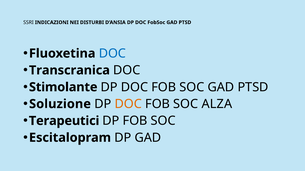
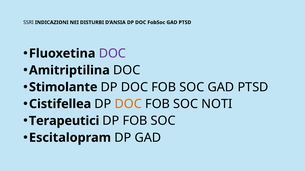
DOC at (112, 54) colour: blue -> purple
Transcranica: Transcranica -> Amitriptilina
Soluzione: Soluzione -> Cistifellea
ALZA: ALZA -> NOTI
